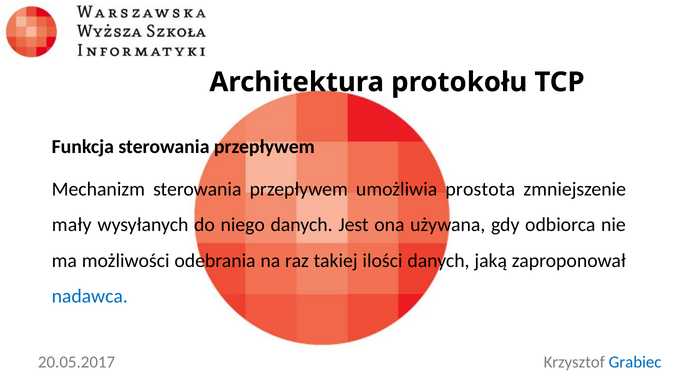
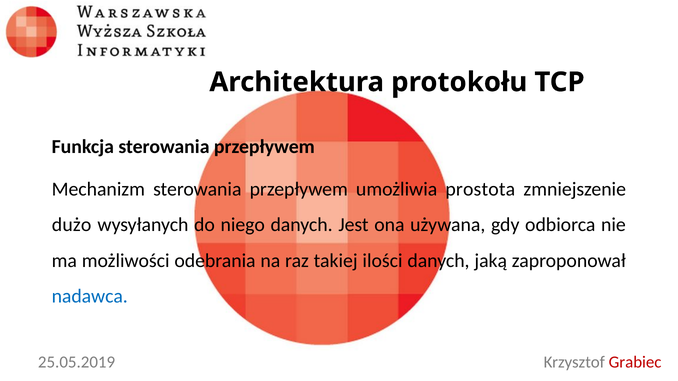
mały: mały -> dużo
20.05.2017: 20.05.2017 -> 25.05.2019
Grabiec colour: blue -> red
